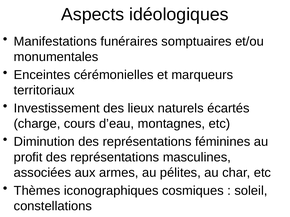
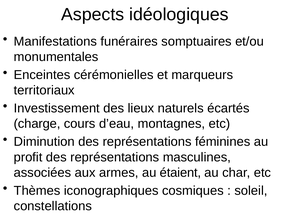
pélites: pélites -> étaient
